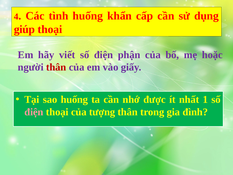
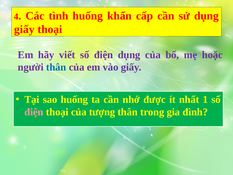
giúp at (24, 29): giúp -> giấy
điện phận: phận -> dụng
thân at (56, 67) colour: red -> blue
